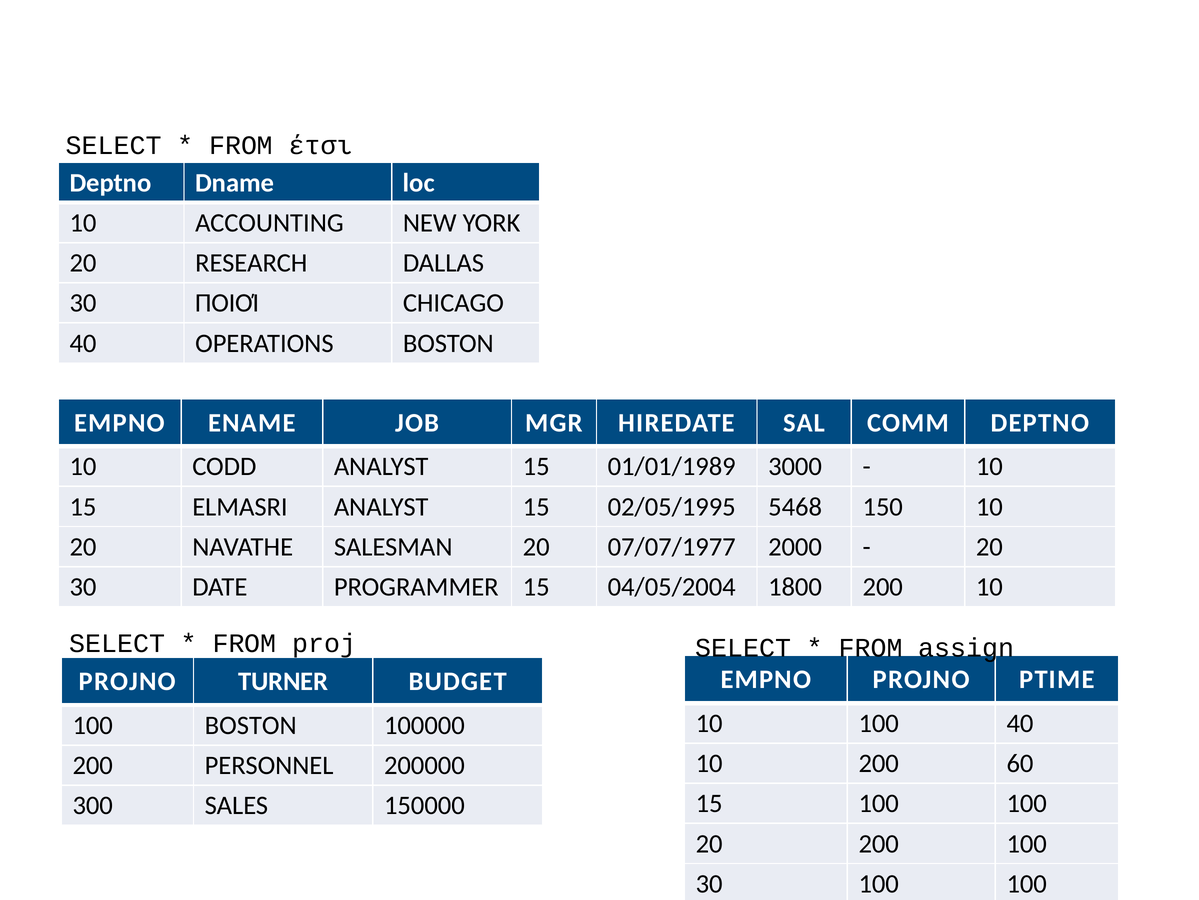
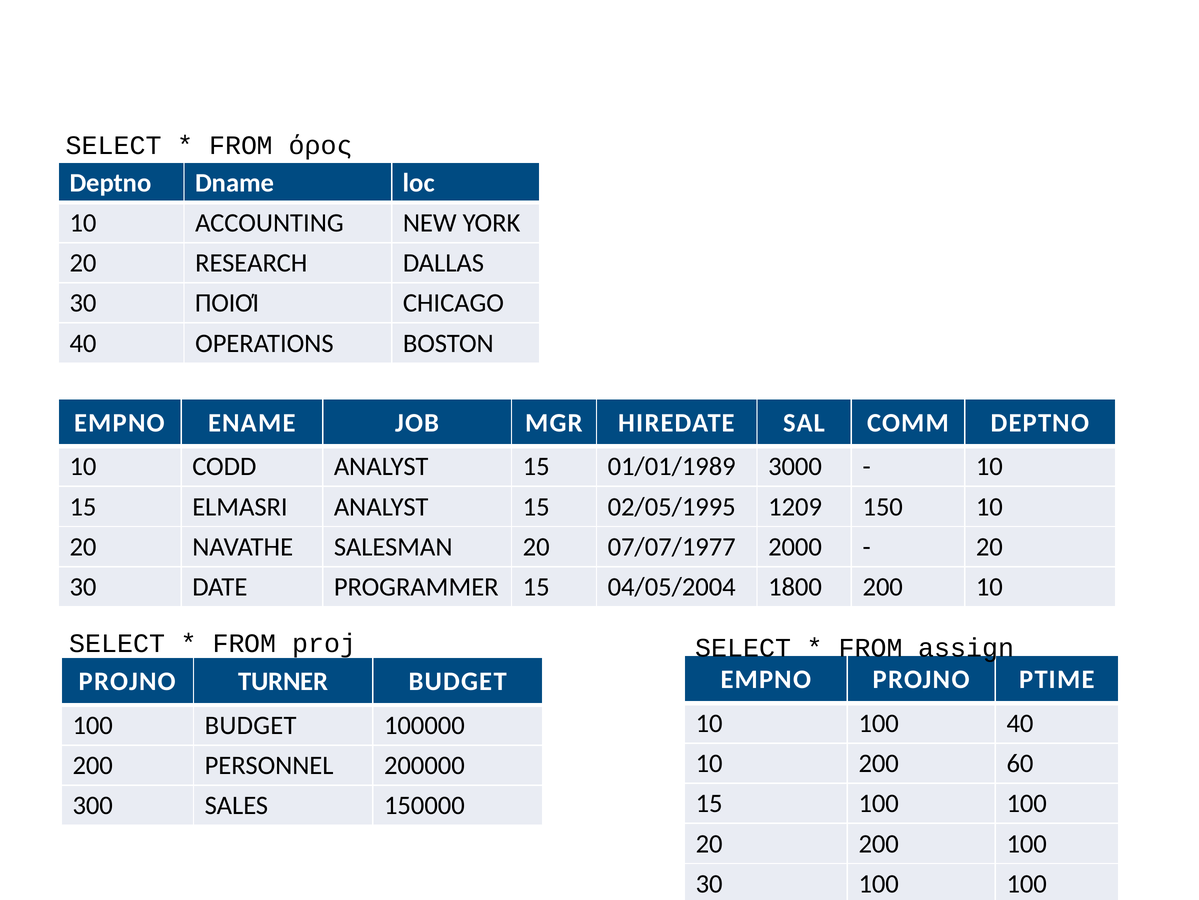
έτσι: έτσι -> όρος
5468: 5468 -> 1209
100 BOSTON: BOSTON -> BUDGET
